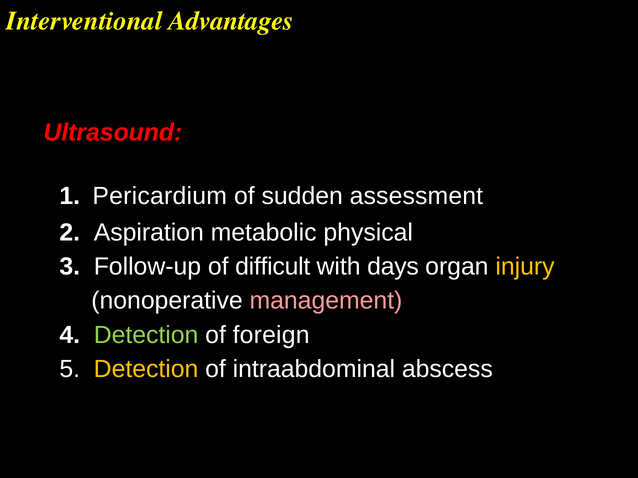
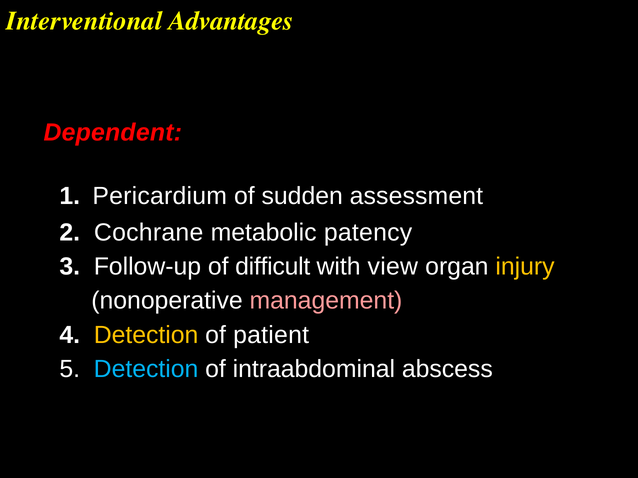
Ultrasound: Ultrasound -> Dependent
Aspiration: Aspiration -> Cochrane
physical: physical -> patency
days: days -> view
Detection at (146, 335) colour: light green -> yellow
foreign: foreign -> patient
Detection at (146, 370) colour: yellow -> light blue
